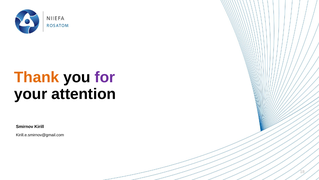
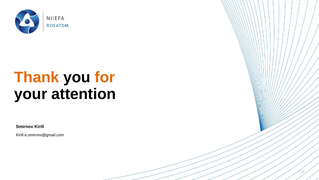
for colour: purple -> orange
